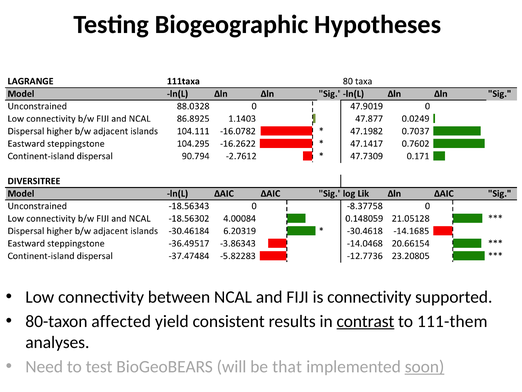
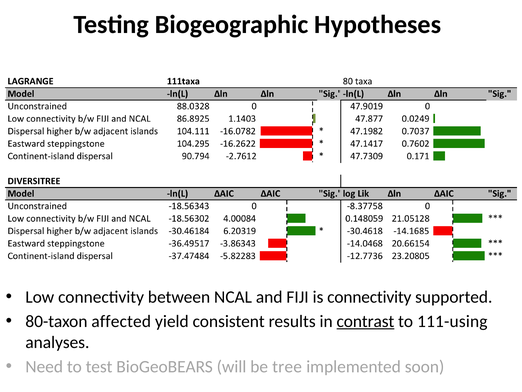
111-them: 111-them -> 111-using
that: that -> tree
soon underline: present -> none
